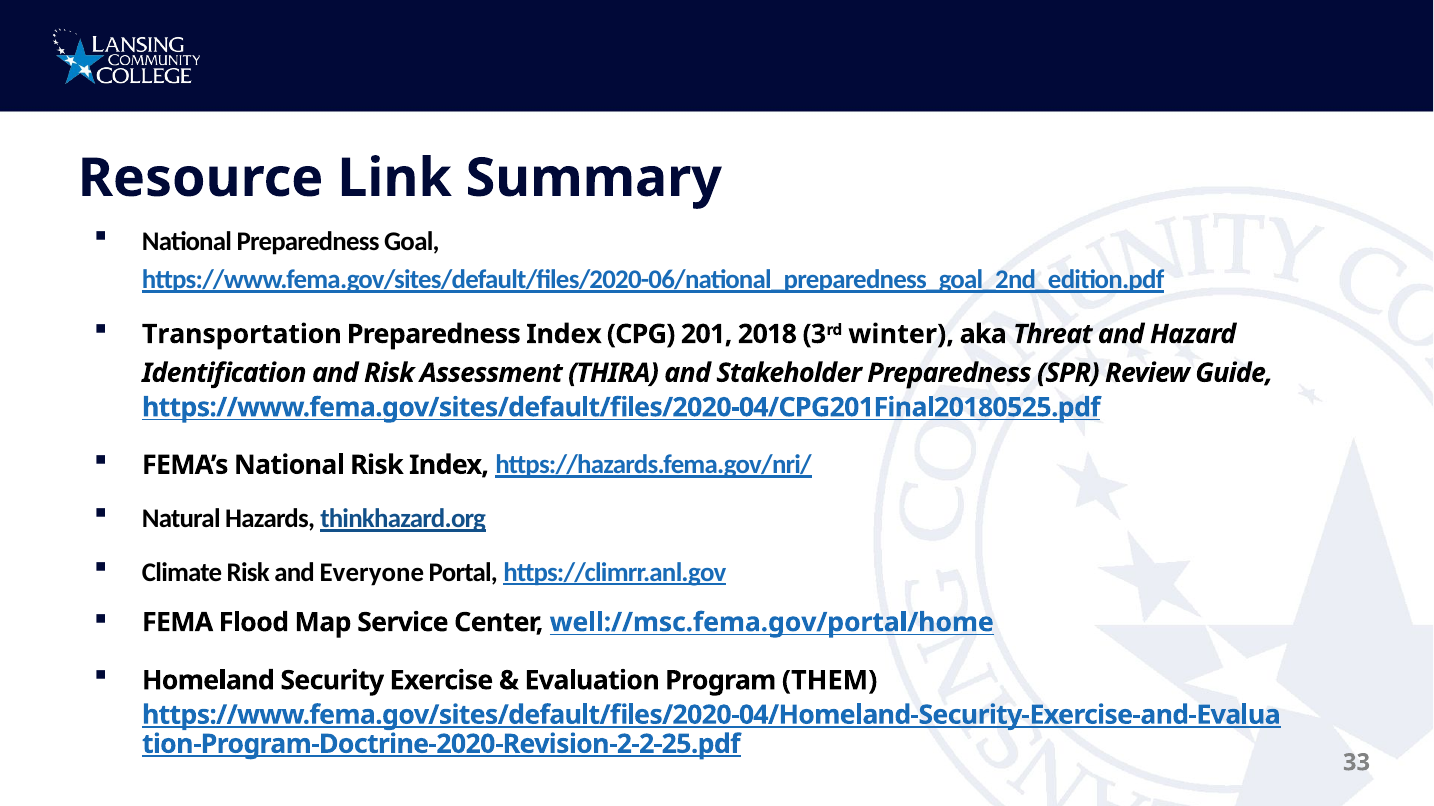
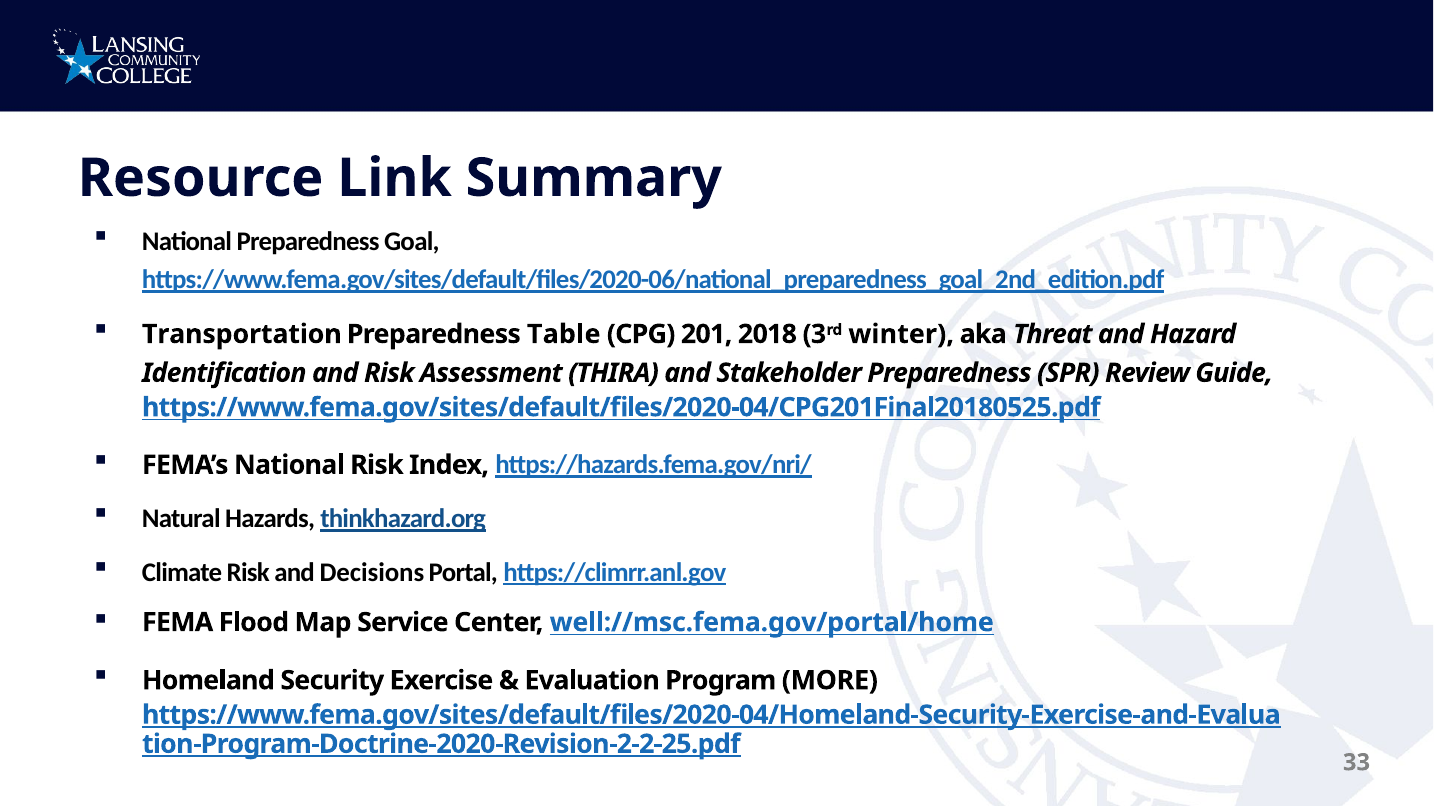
Preparedness Index: Index -> Table
Everyone: Everyone -> Decisions
THEM: THEM -> MORE
